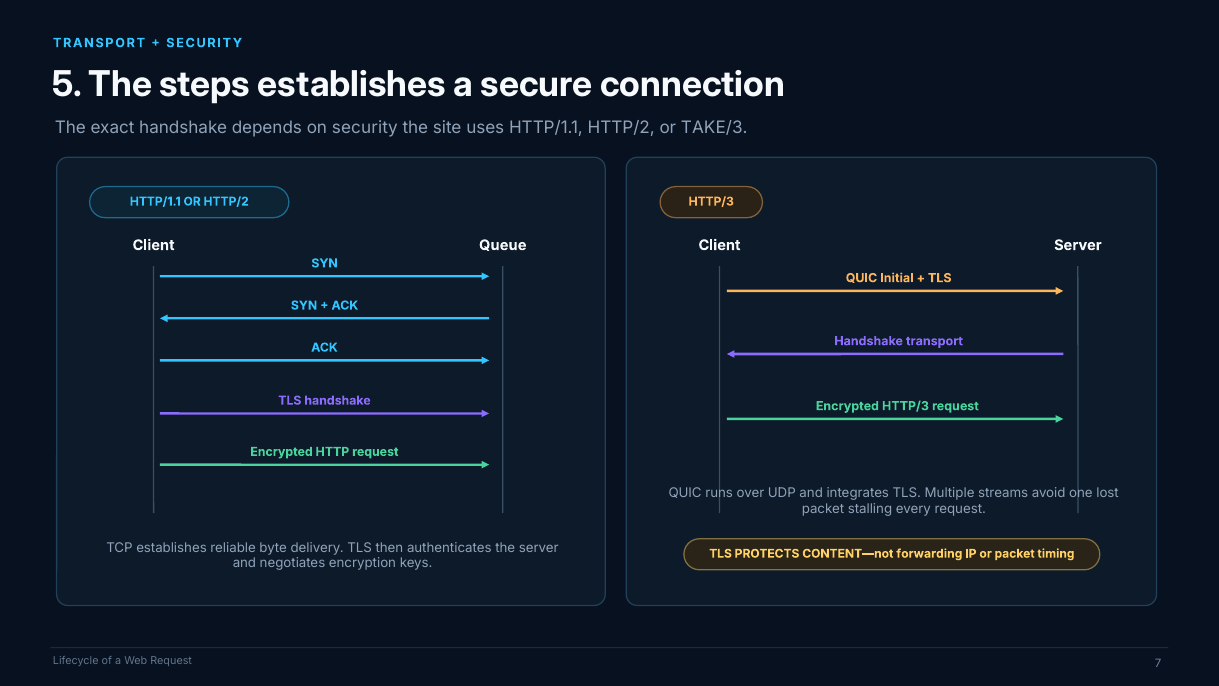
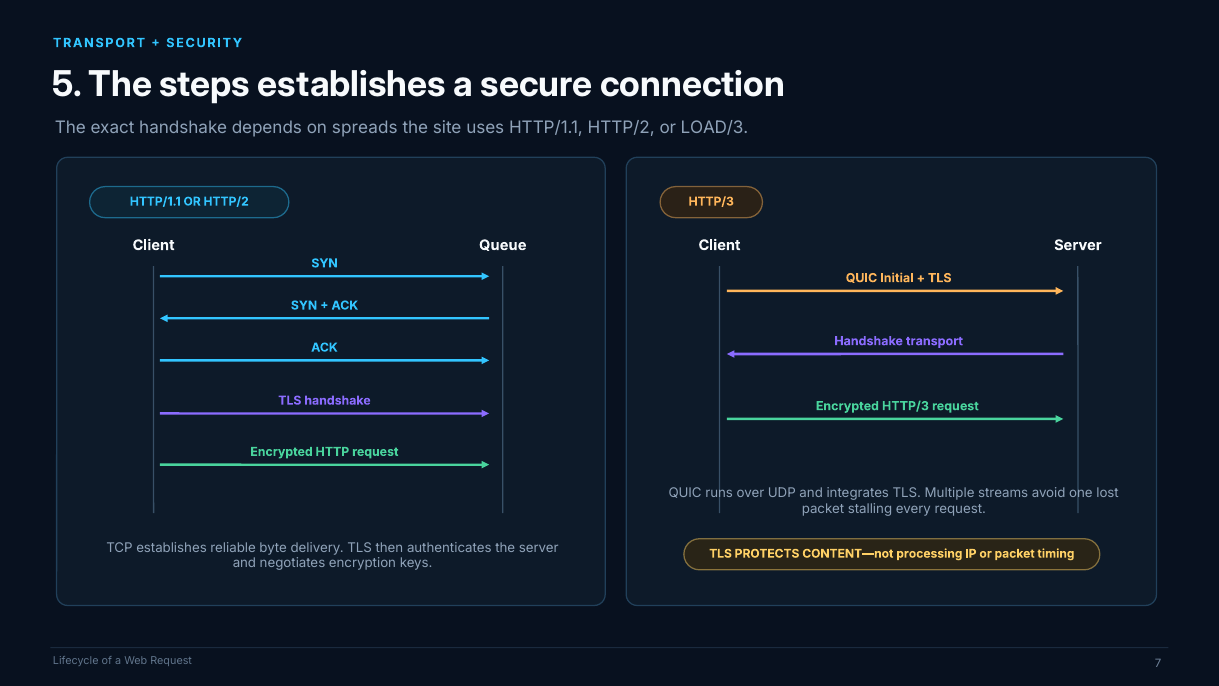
on security: security -> spreads
TAKE/3: TAKE/3 -> LOAD/3
forwarding: forwarding -> processing
